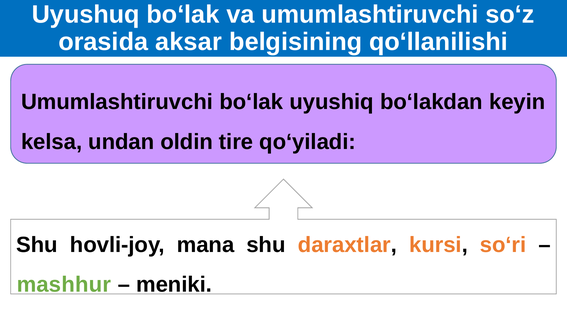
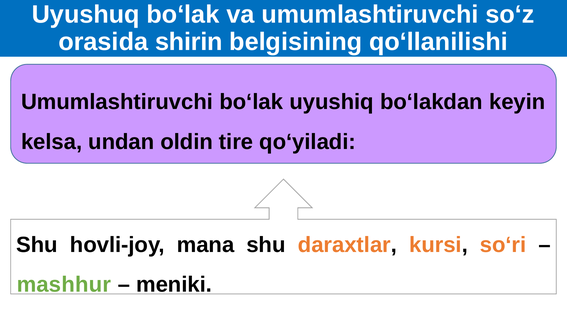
aksar: aksar -> shirin
